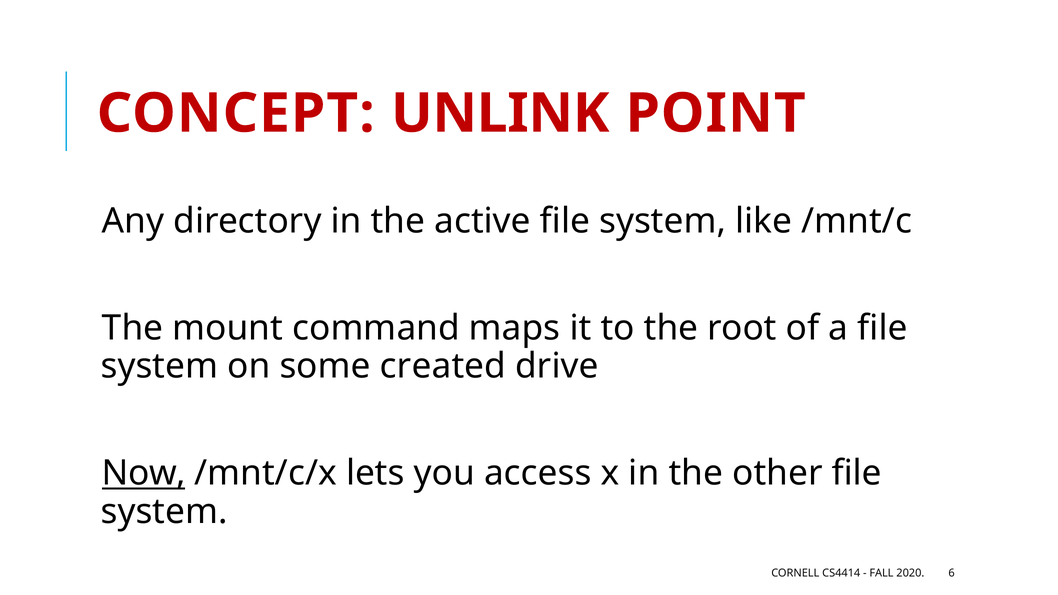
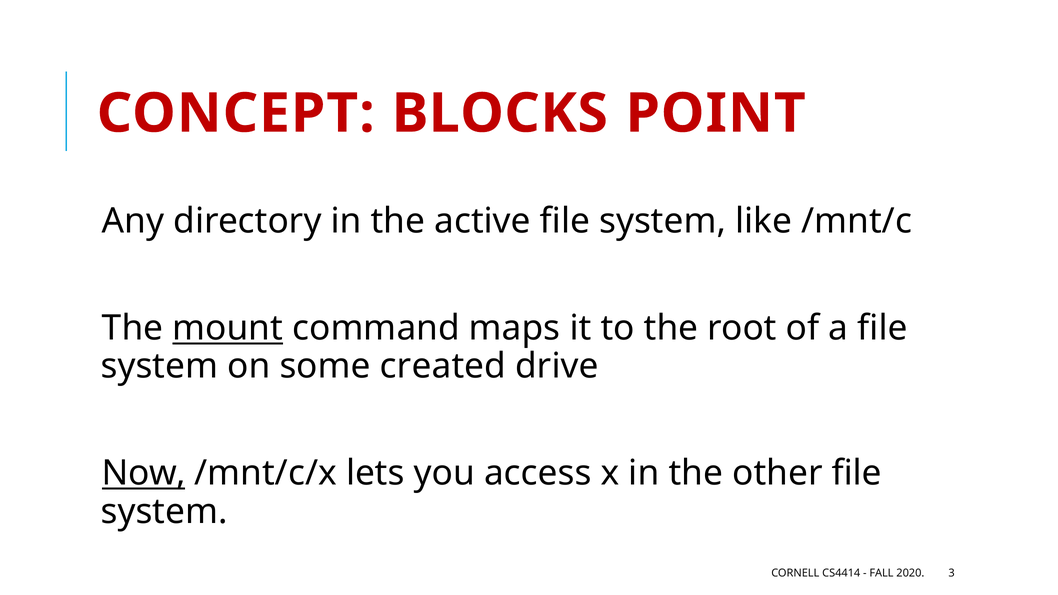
UNLINK: UNLINK -> BLOCKS
mount underline: none -> present
6: 6 -> 3
